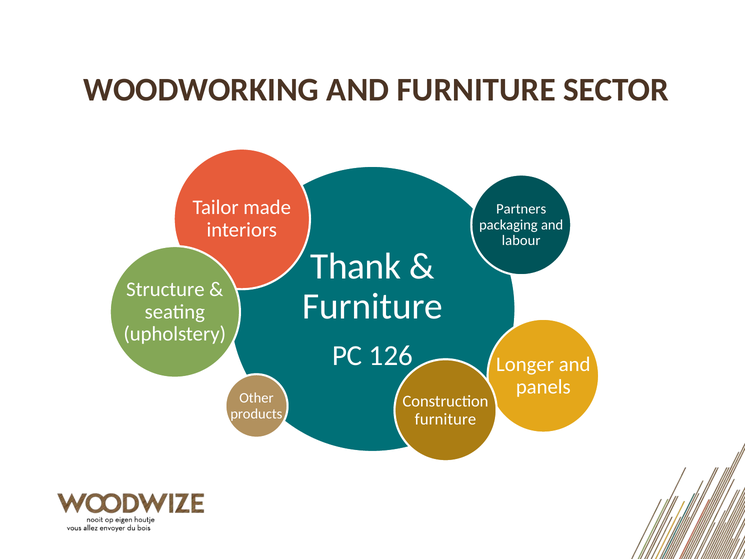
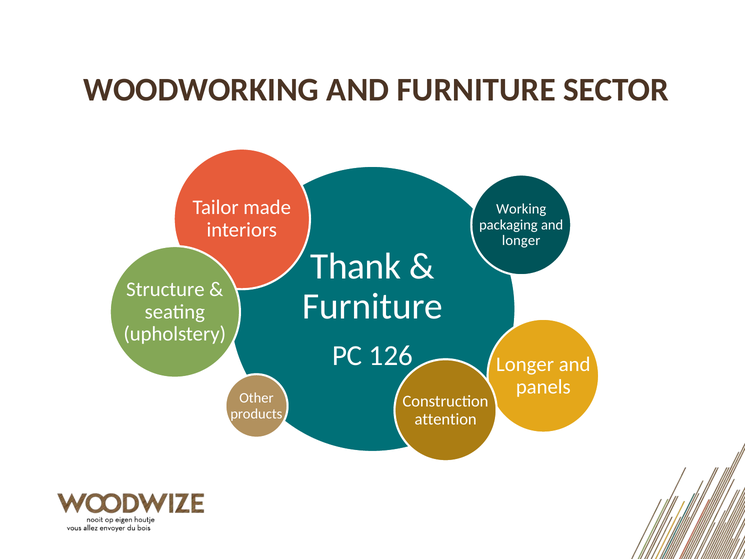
Partners: Partners -> Working
labour at (521, 240): labour -> longer
furniture at (445, 419): furniture -> attention
